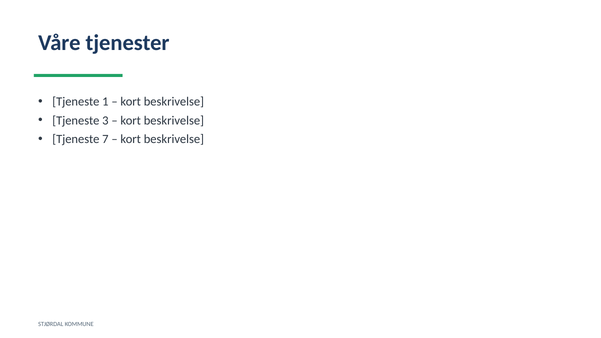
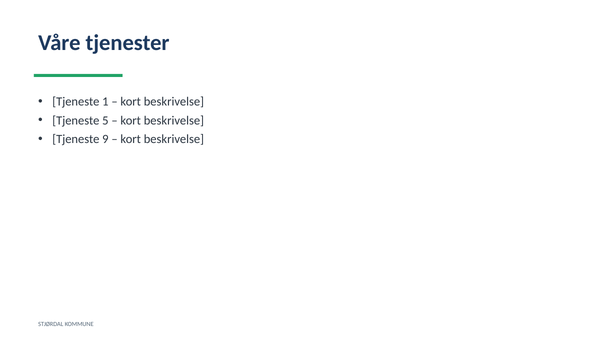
3: 3 -> 5
7: 7 -> 9
